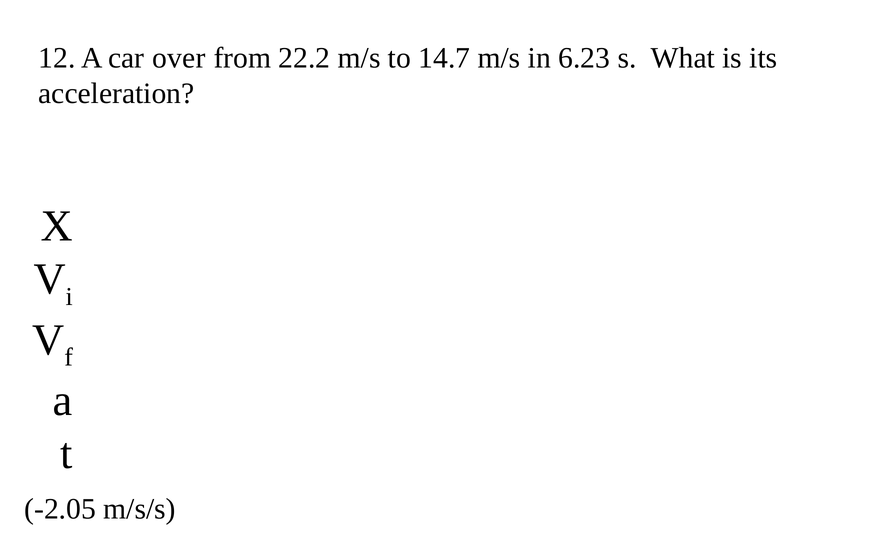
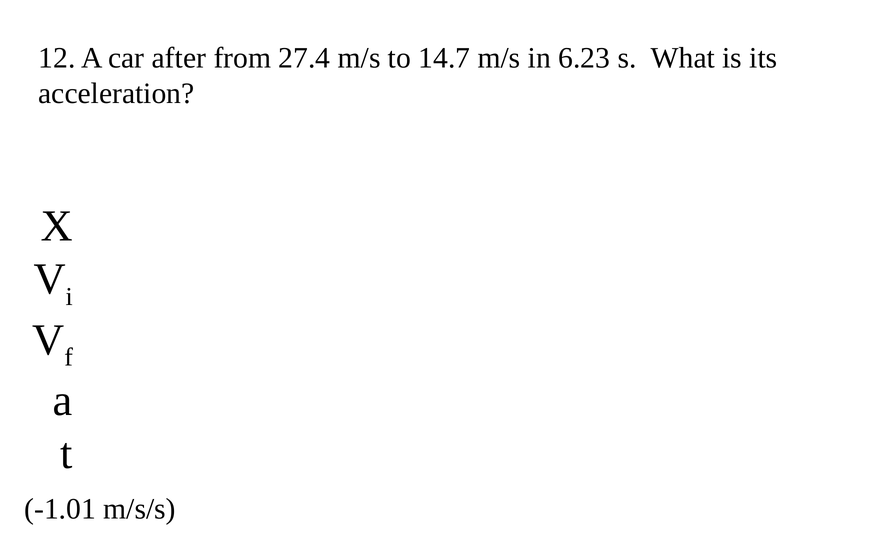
over: over -> after
22.2: 22.2 -> 27.4
-2.05: -2.05 -> -1.01
